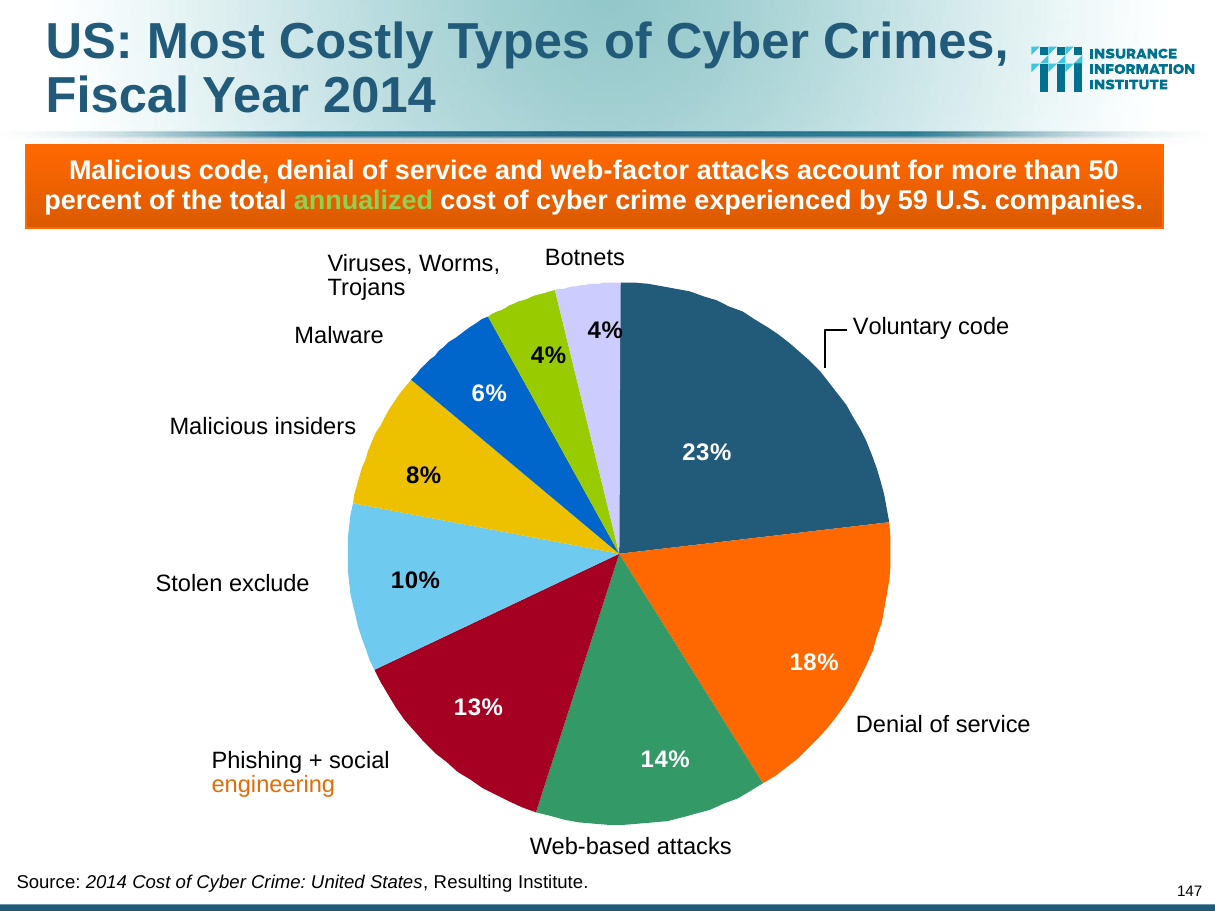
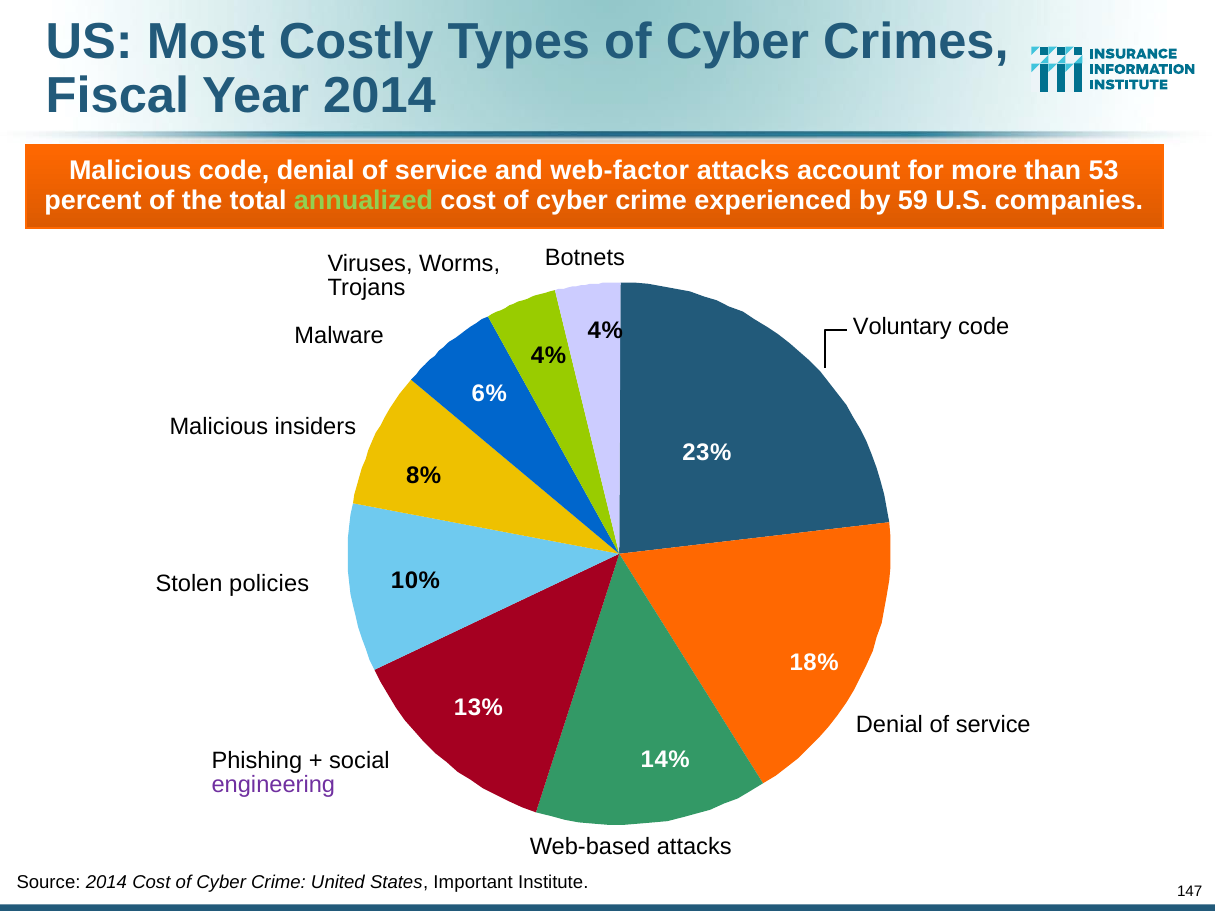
50: 50 -> 53
exclude: exclude -> policies
engineering colour: orange -> purple
Resulting: Resulting -> Important
